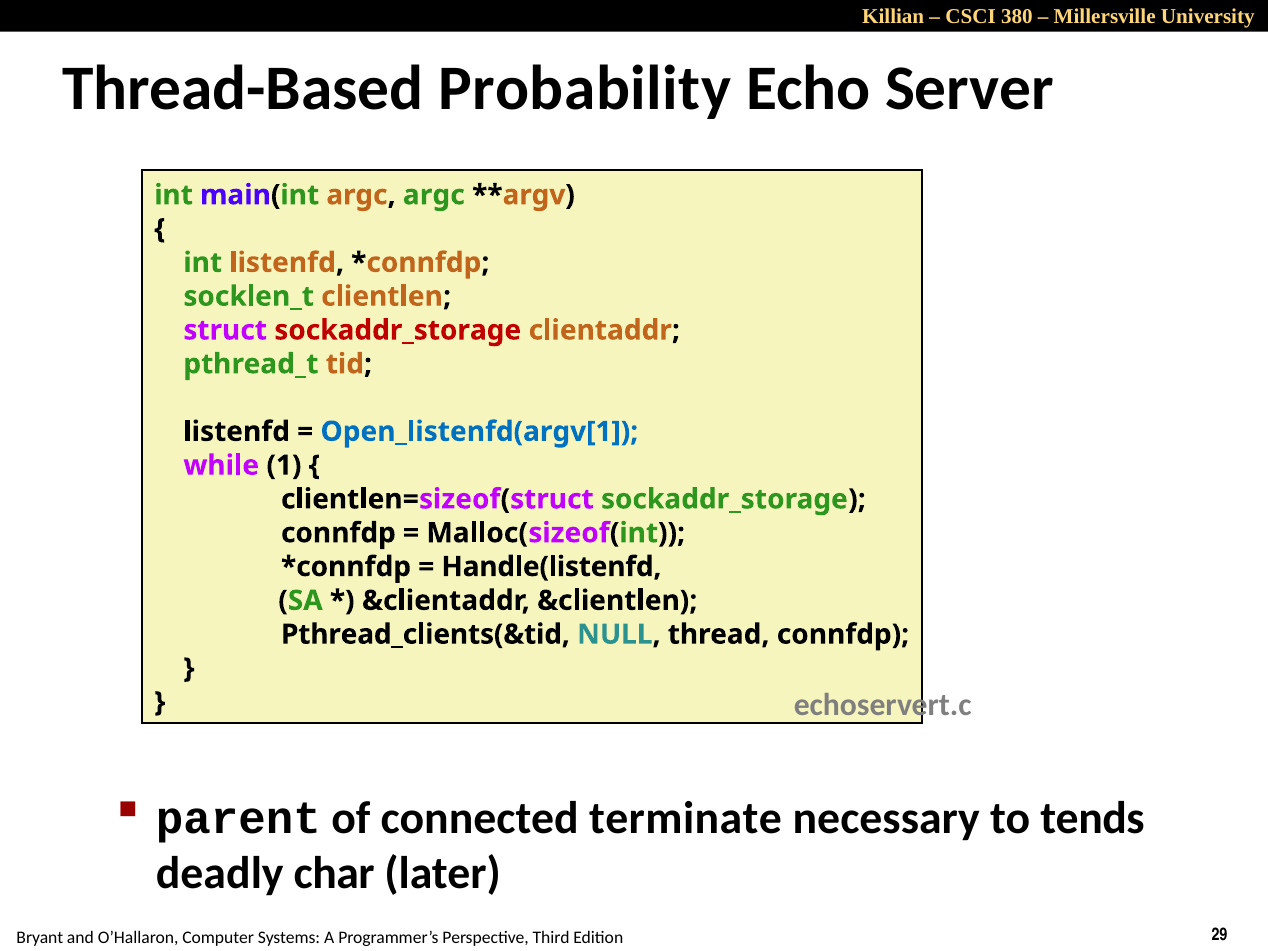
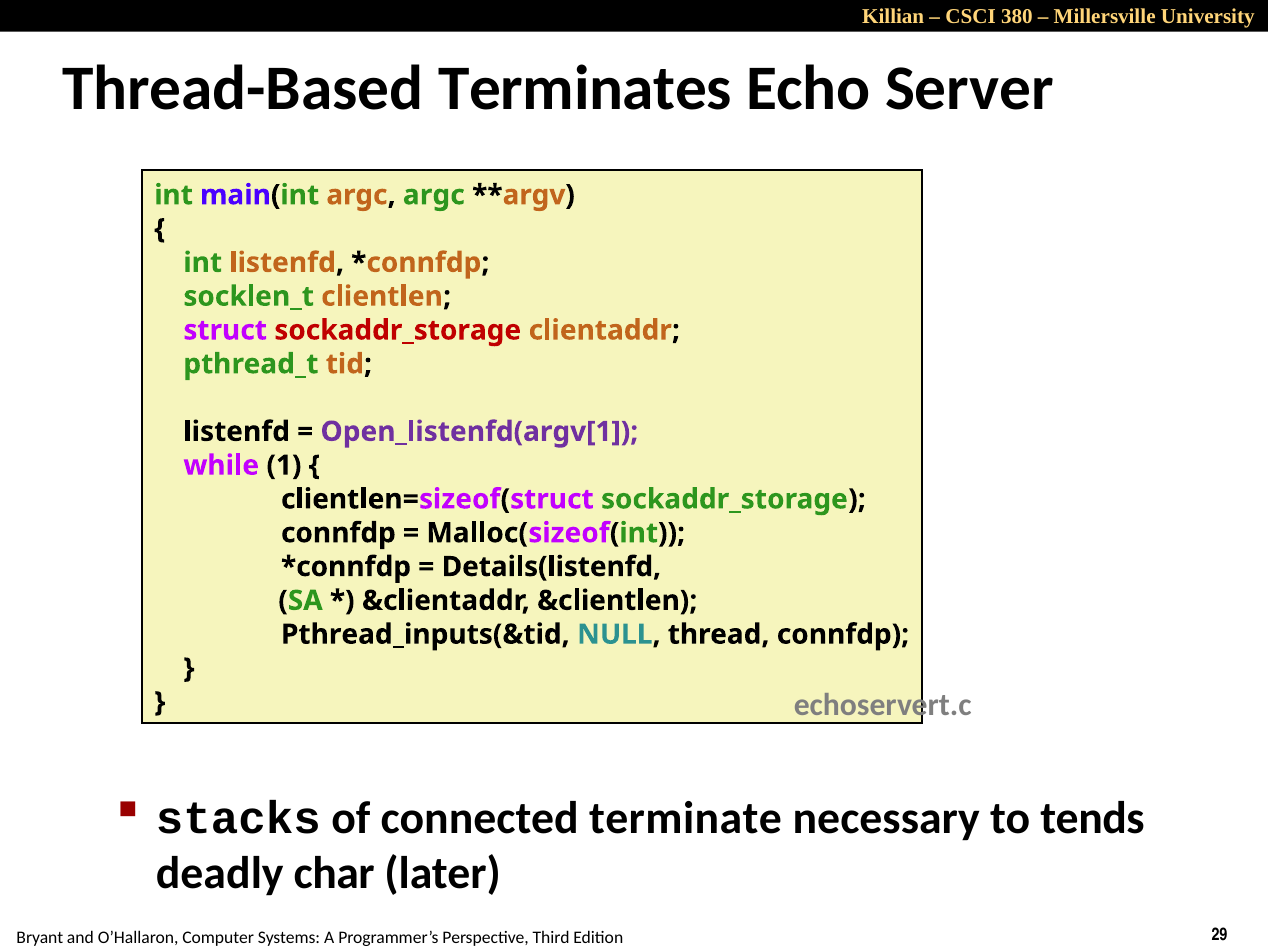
Probability: Probability -> Terminates
Open_listenfd(argv[1 colour: blue -> purple
Handle(listenfd: Handle(listenfd -> Details(listenfd
Pthread_clients(&tid: Pthread_clients(&tid -> Pthread_inputs(&tid
parent: parent -> stacks
